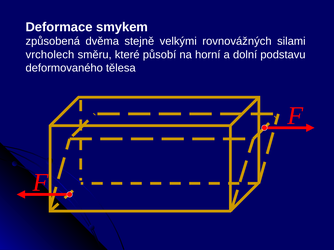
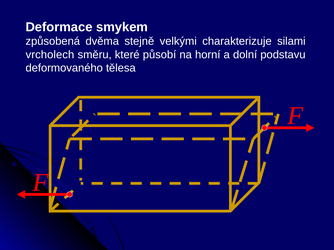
rovnovážných: rovnovážných -> charakterizuje
